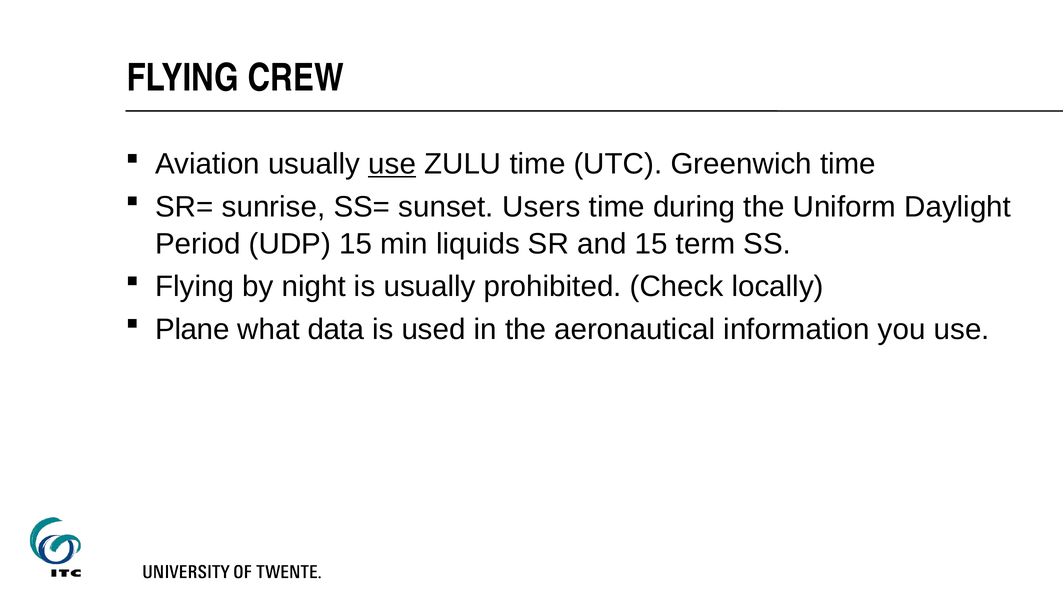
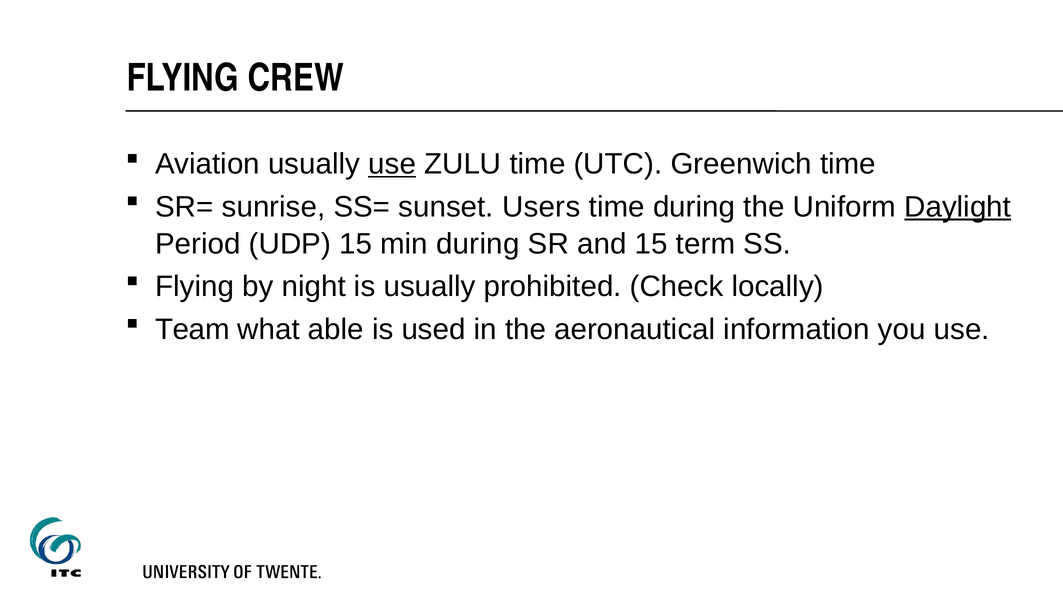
Daylight underline: none -> present
min liquids: liquids -> during
Plane: Plane -> Team
data: data -> able
